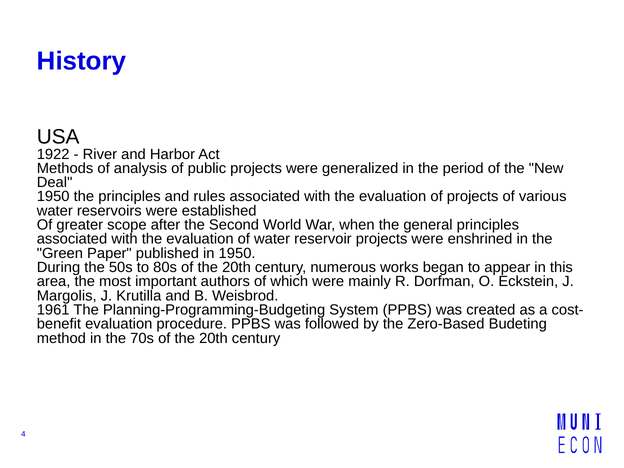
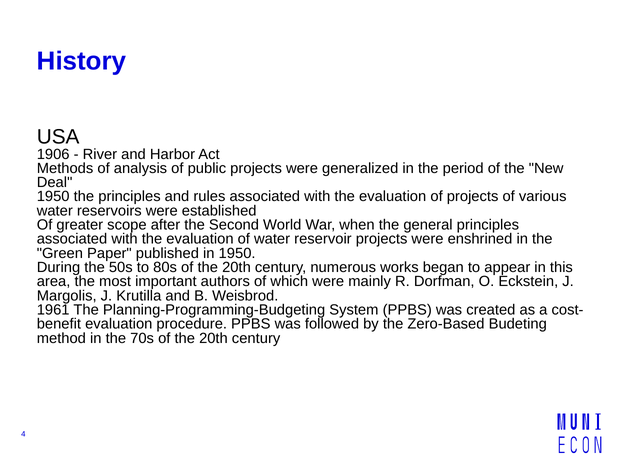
1922: 1922 -> 1906
